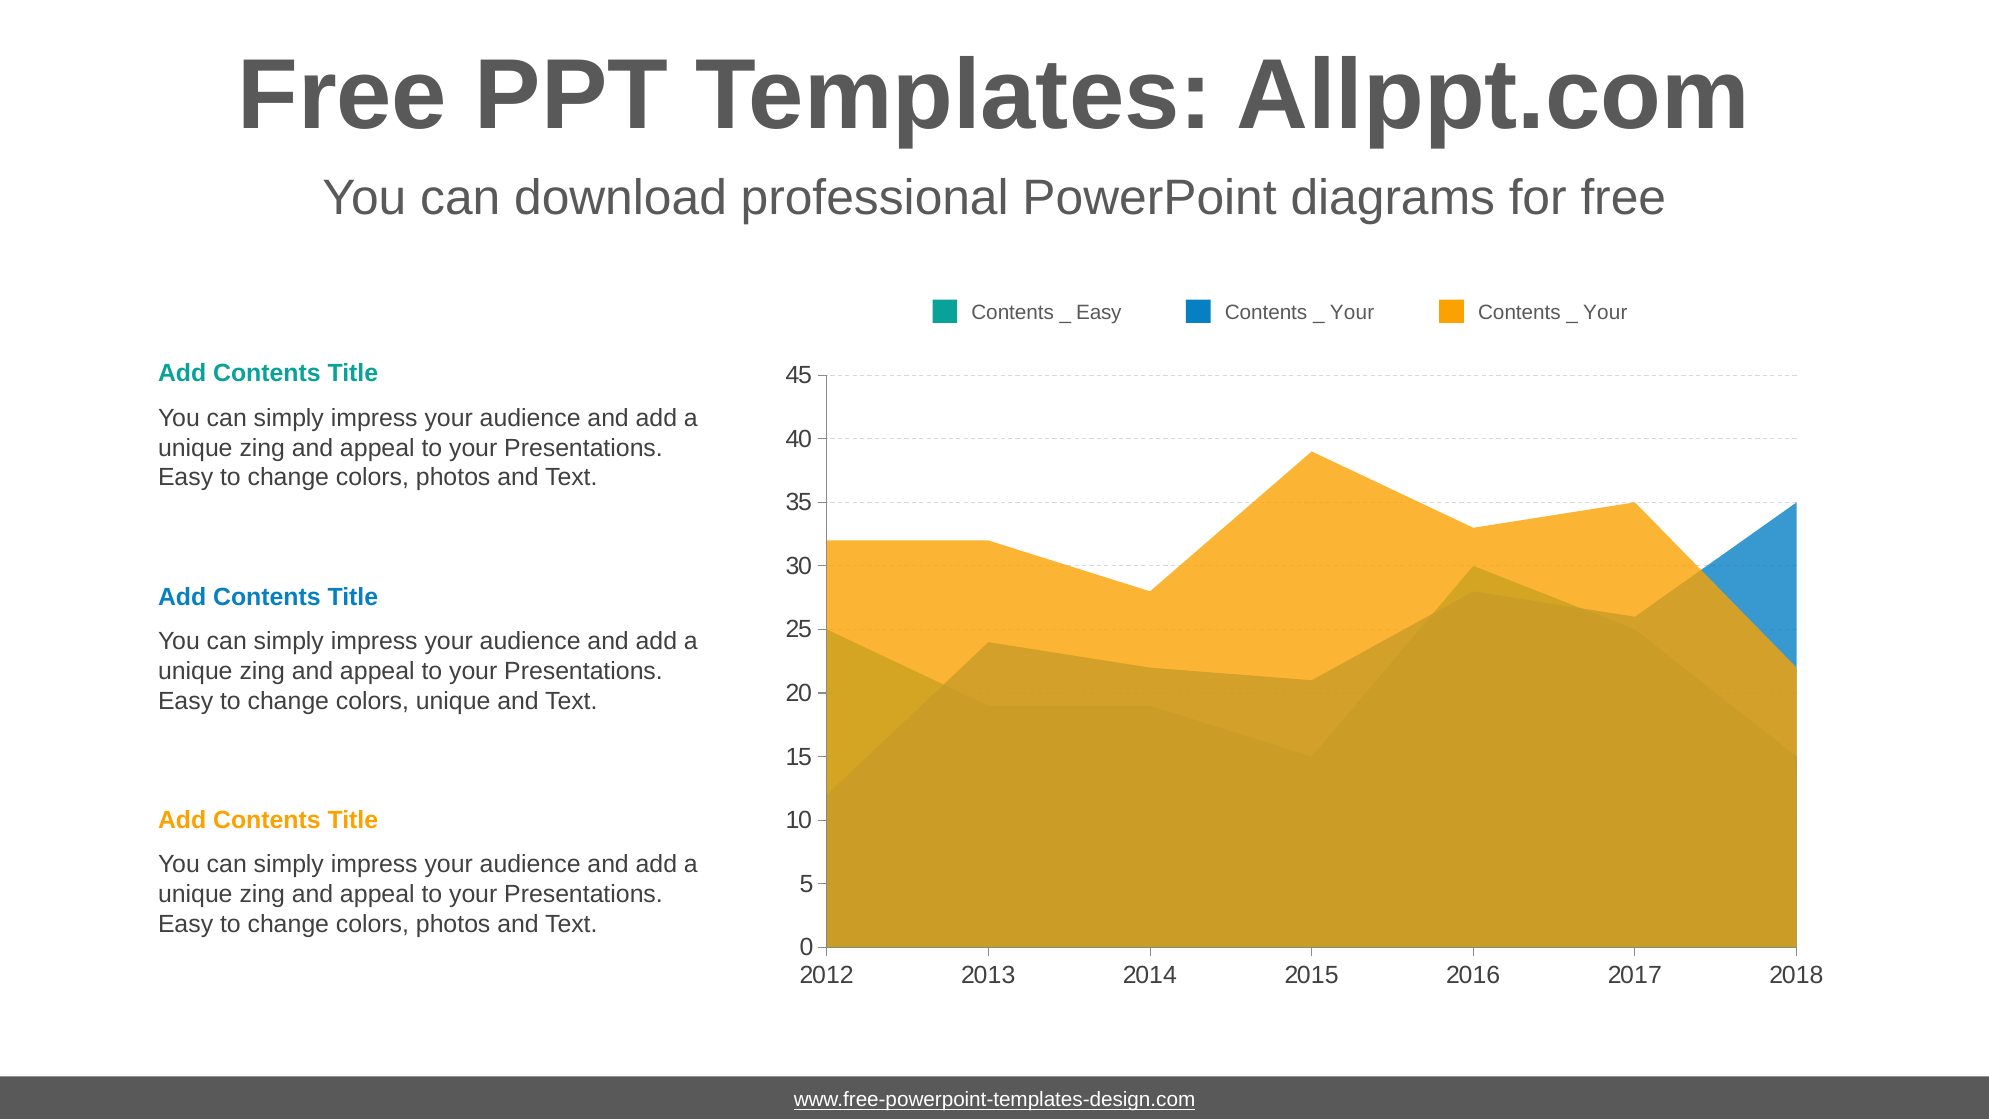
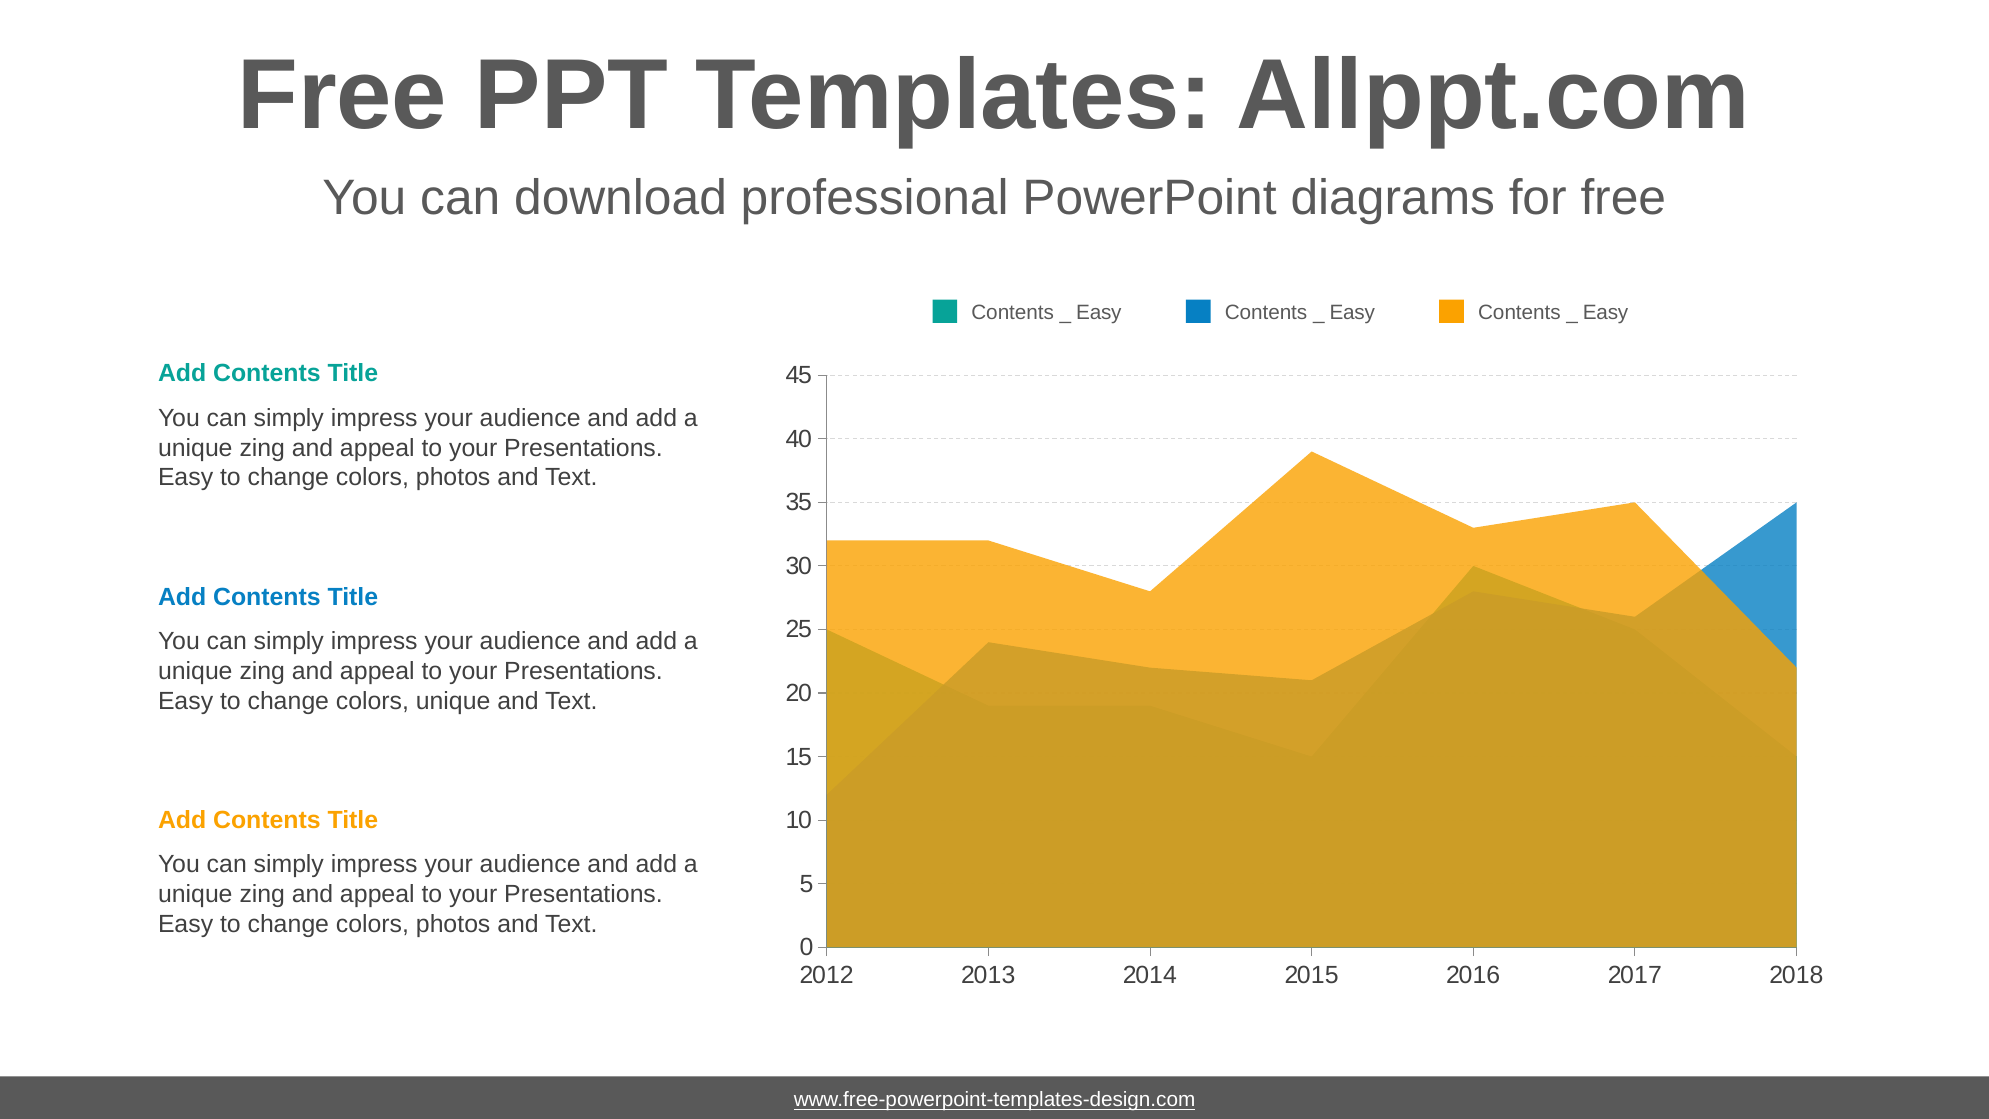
Your at (1352, 312): Your -> Easy
Your at (1605, 312): Your -> Easy
